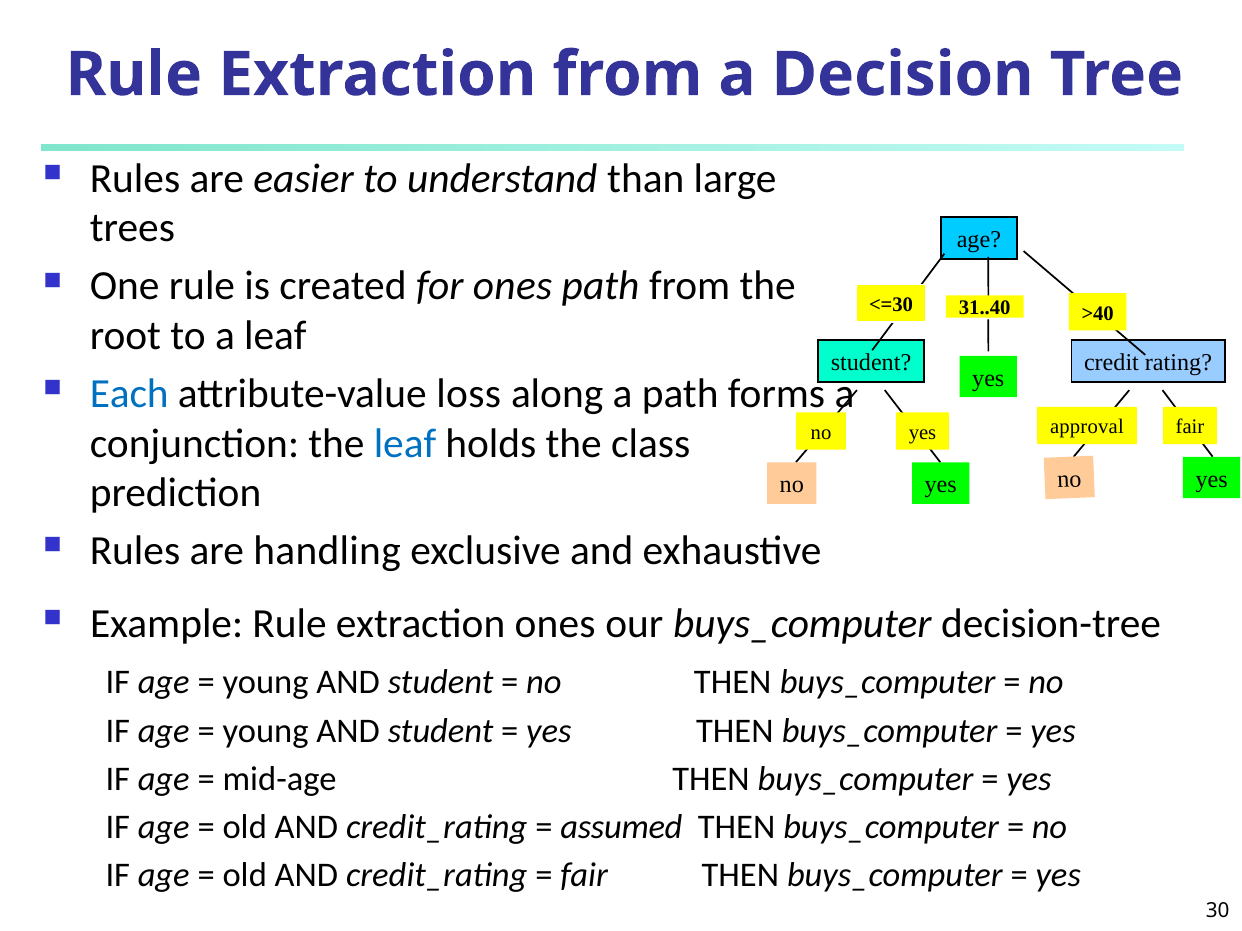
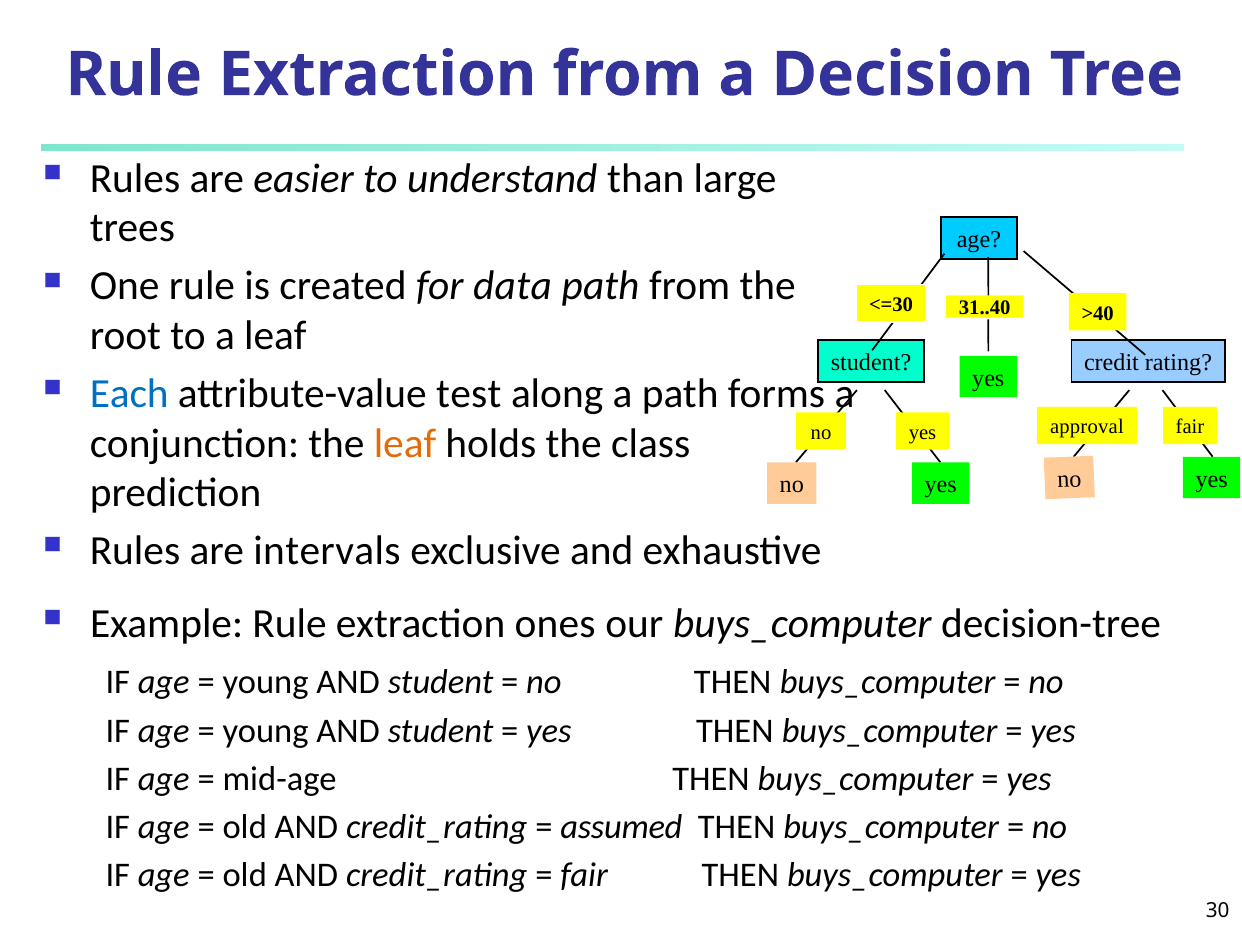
for ones: ones -> data
loss: loss -> test
leaf at (405, 444) colour: blue -> orange
handling: handling -> intervals
